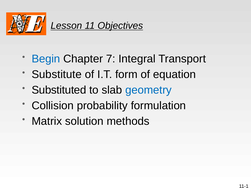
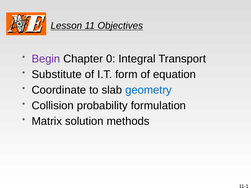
Begin colour: blue -> purple
7: 7 -> 0
Substituted: Substituted -> Coordinate
